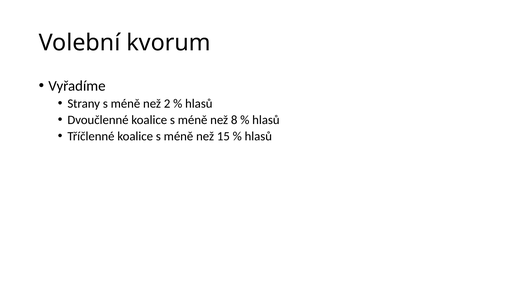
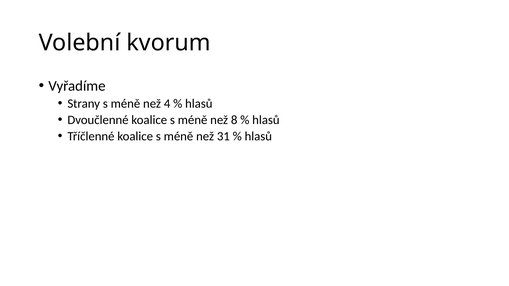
2: 2 -> 4
15: 15 -> 31
